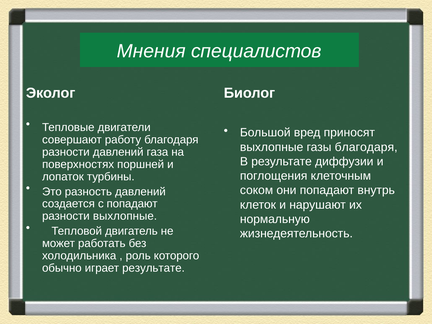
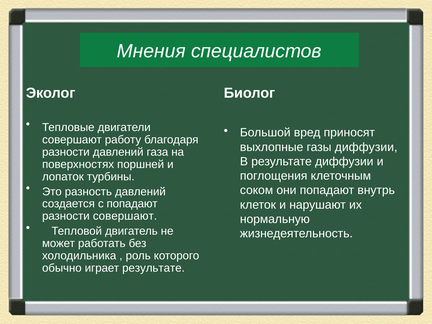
газы благодаря: благодаря -> диффузии
разности выхлопные: выхлопные -> совершают
